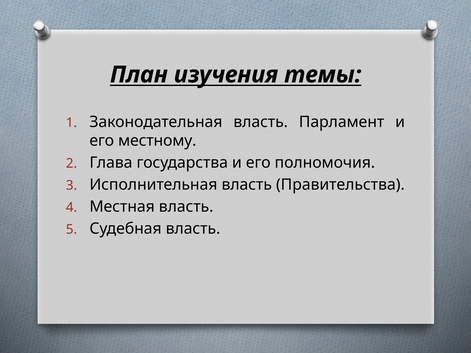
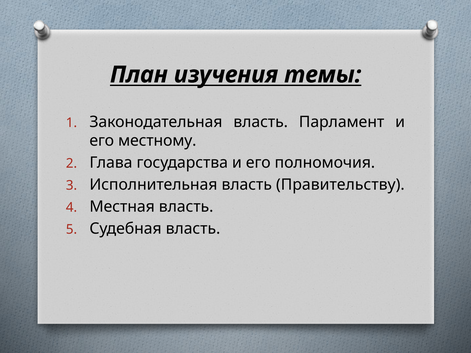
Правительства: Правительства -> Правительству
